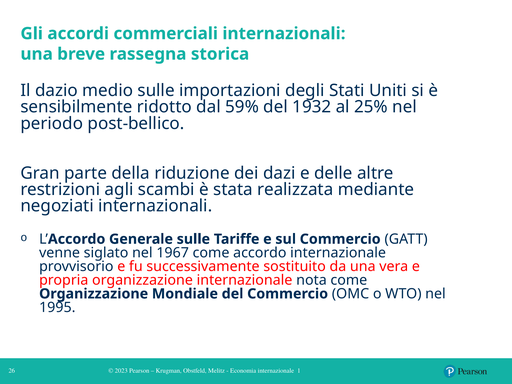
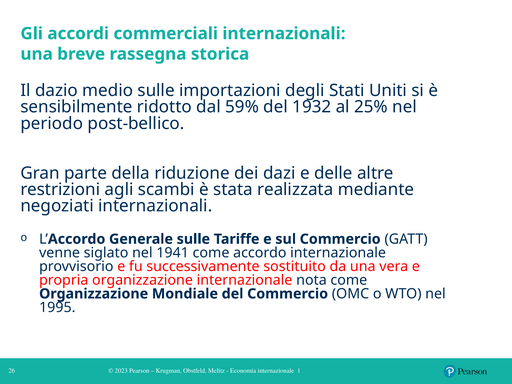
1967: 1967 -> 1941
